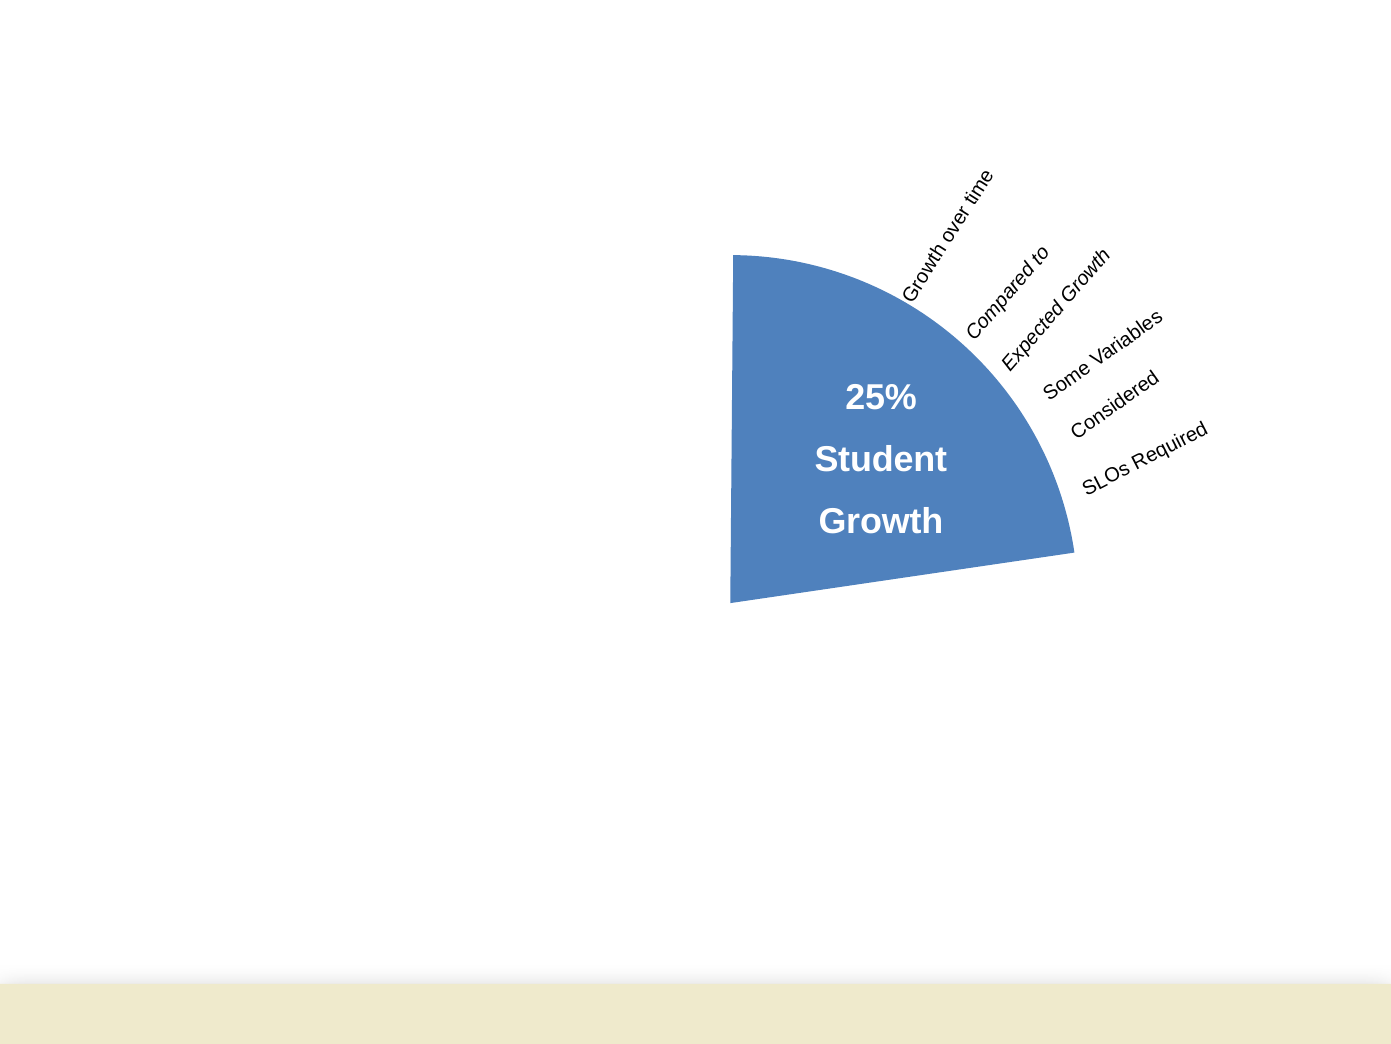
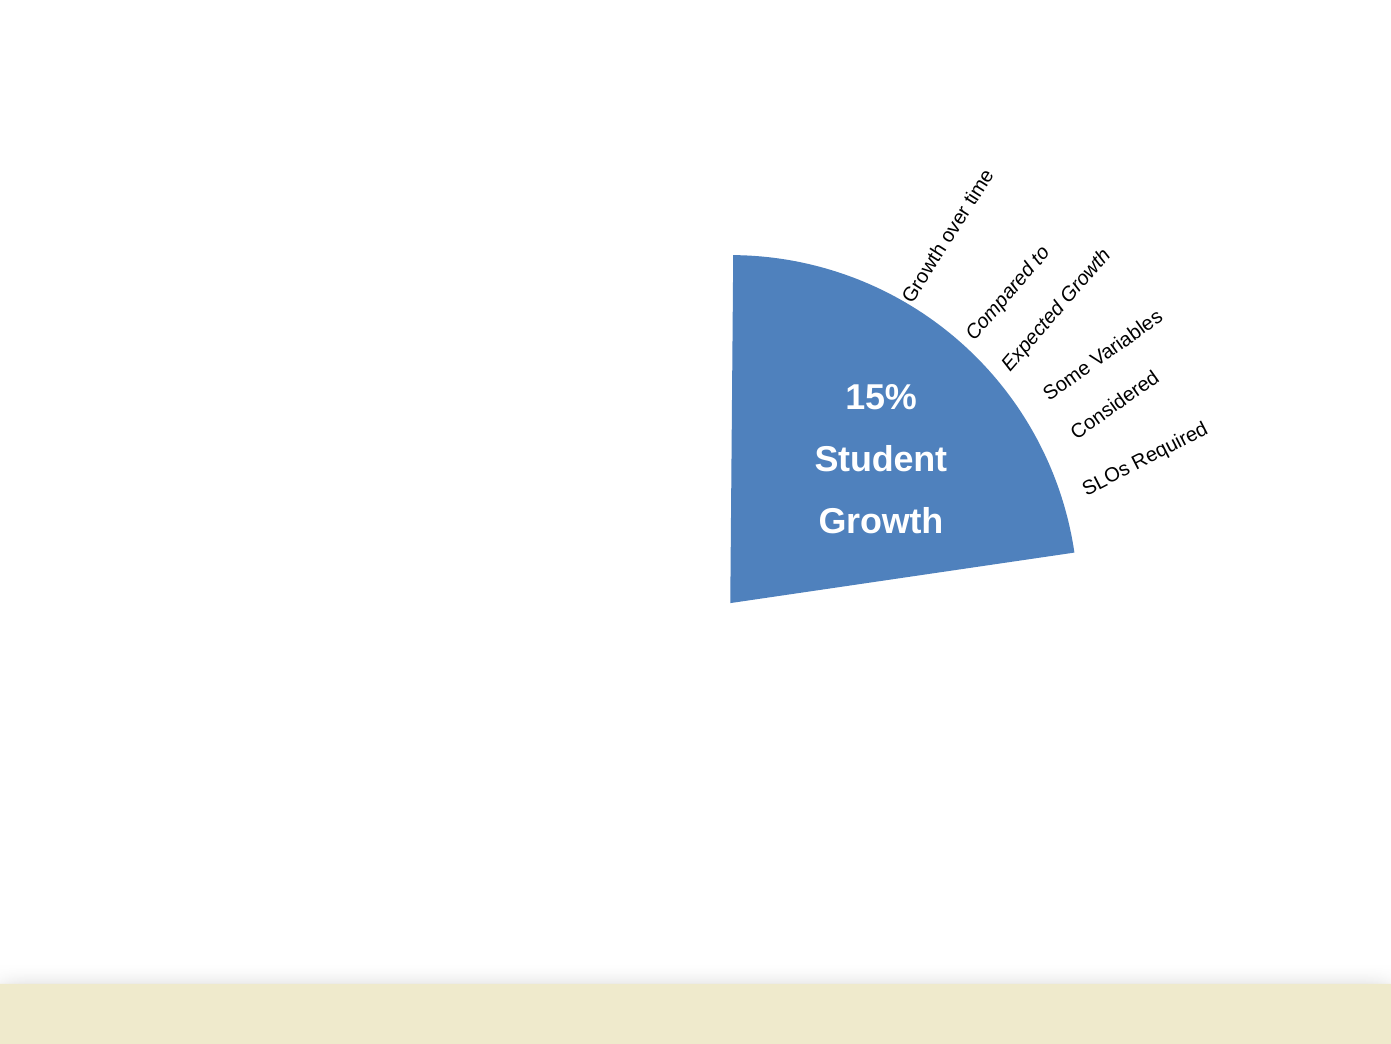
25%: 25% -> 15%
